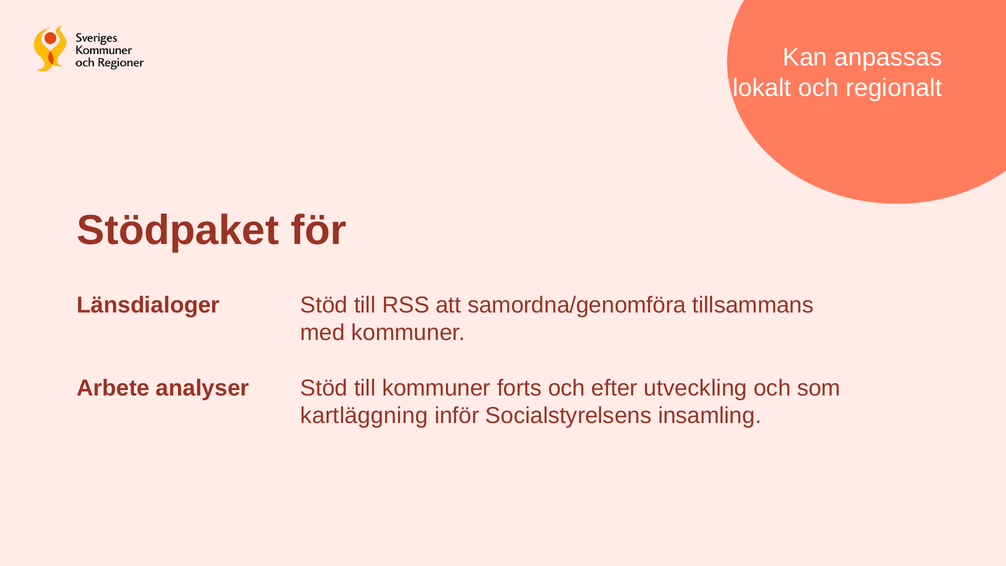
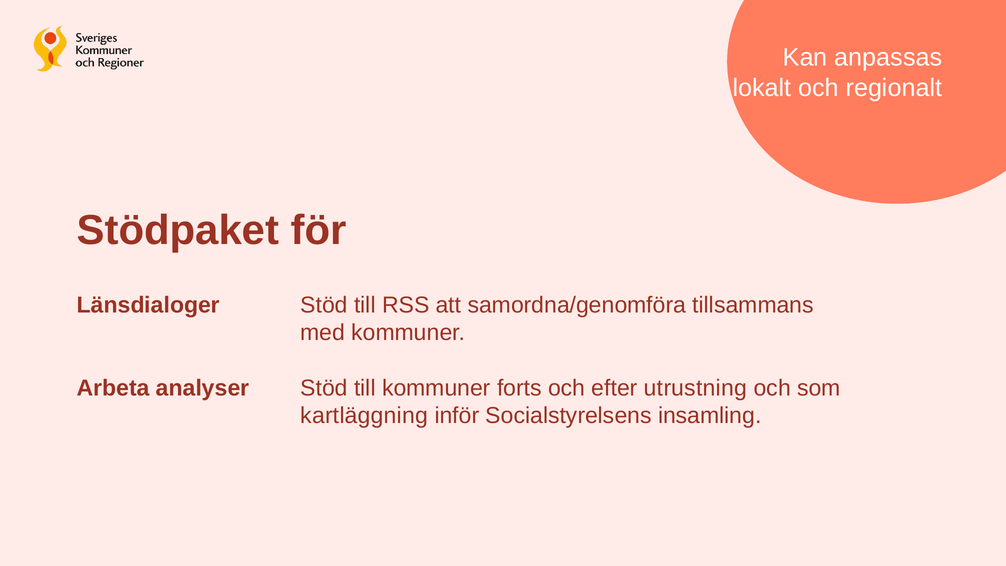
Arbete: Arbete -> Arbeta
utveckling: utveckling -> utrustning
